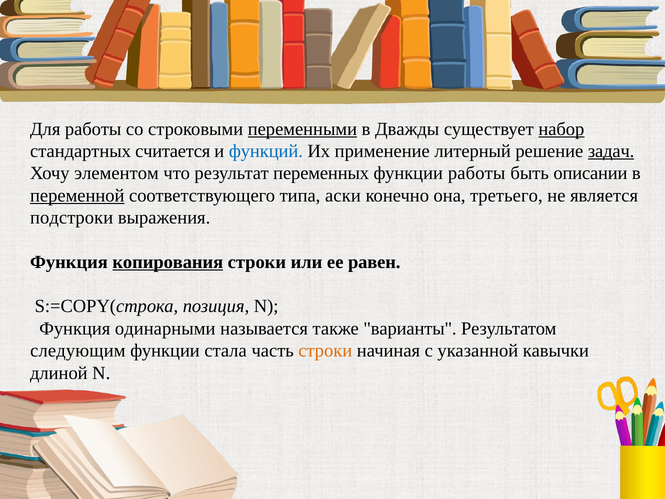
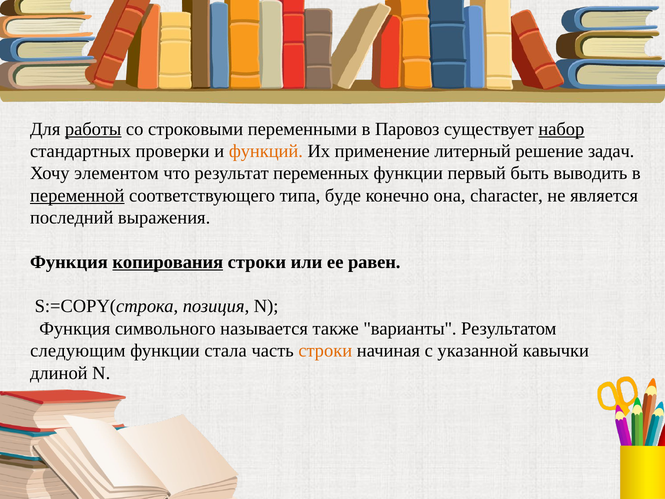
работы at (93, 129) underline: none -> present
переменными underline: present -> none
Дважды: Дважды -> Паровоз
считается: считается -> проверки
функций colour: blue -> orange
задач underline: present -> none
функции работы: работы -> первый
описании: описании -> выводить
аски: аски -> буде
третьего: третьего -> character
подстроки: подстроки -> последний
одинарными: одинарными -> символьного
